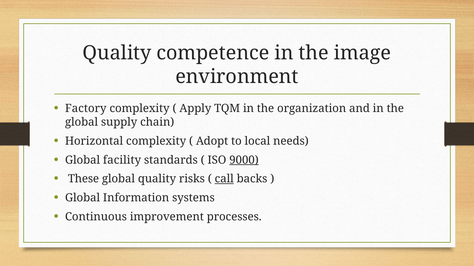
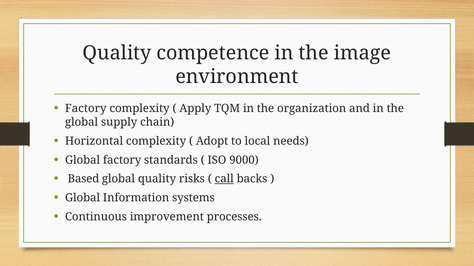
Global facility: facility -> factory
9000 underline: present -> none
These: These -> Based
